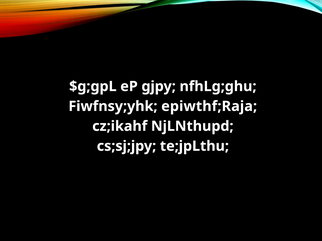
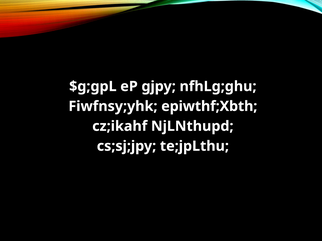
epiwthf;Raja: epiwthf;Raja -> epiwthf;Xbth
